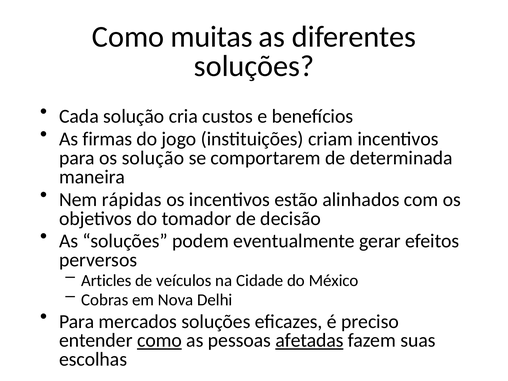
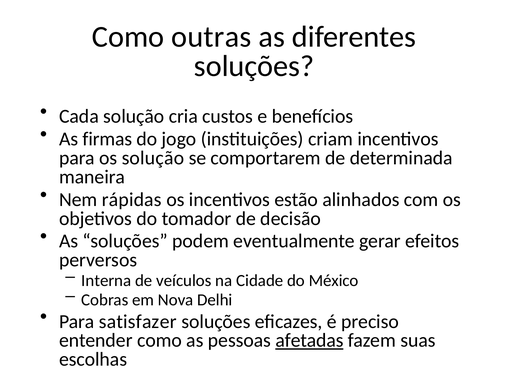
muitas: muitas -> outras
Articles: Articles -> Interna
mercados: mercados -> satisfazer
como at (159, 340) underline: present -> none
